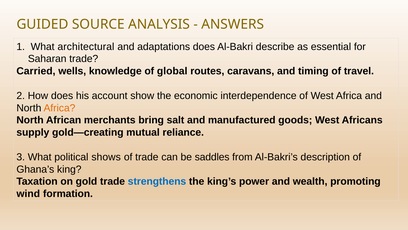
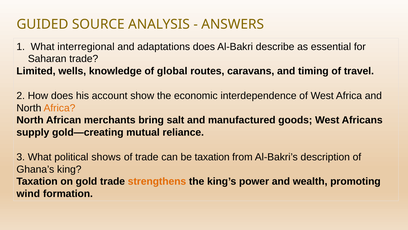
architectural: architectural -> interregional
Carried: Carried -> Limited
be saddles: saddles -> taxation
strengthens colour: blue -> orange
